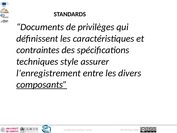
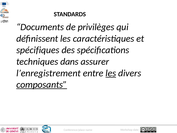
contraintes: contraintes -> spécifiques
style: style -> dans
les at (111, 73) underline: none -> present
